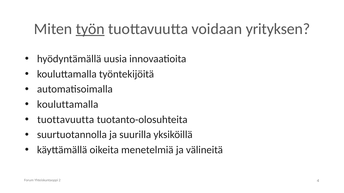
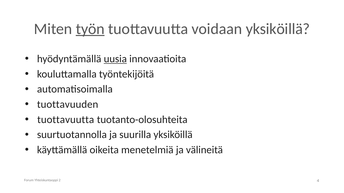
voidaan yrityksen: yrityksen -> yksiköillä
uusia underline: none -> present
kouluttamalla at (68, 105): kouluttamalla -> tuottavuuden
